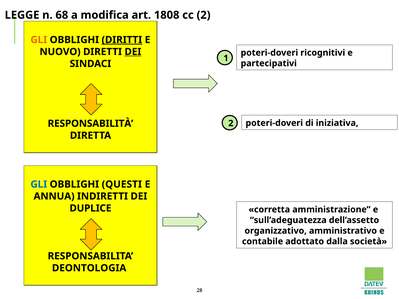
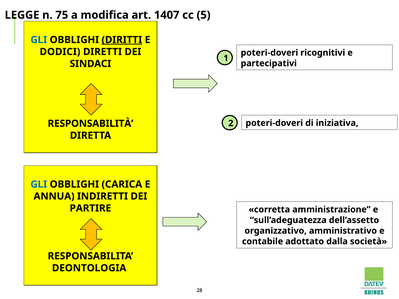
68: 68 -> 75
1808: 1808 -> 1407
cc 2: 2 -> 5
GLI at (39, 40) colour: orange -> blue
NUOVO: NUOVO -> DODICI
DEI at (133, 52) underline: present -> none
QUESTI: QUESTI -> CARICA
DUPLICE: DUPLICE -> PARTIRE
